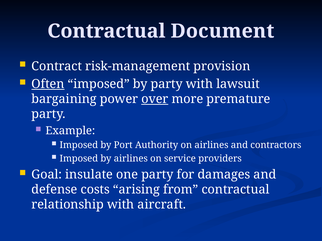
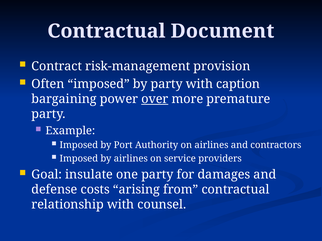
Often underline: present -> none
lawsuit: lawsuit -> caption
aircraft: aircraft -> counsel
